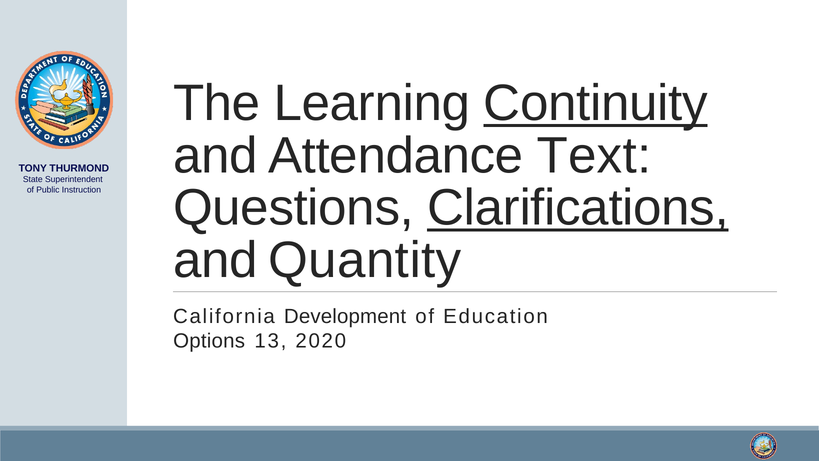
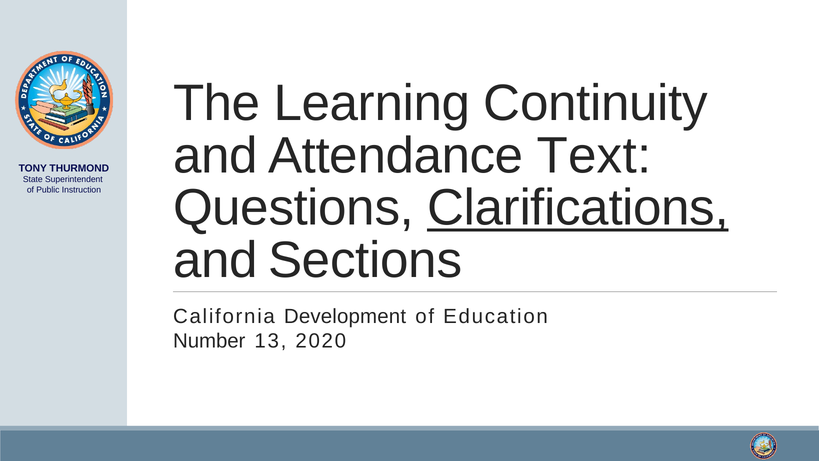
Continuity underline: present -> none
Quantity: Quantity -> Sections
Options: Options -> Number
